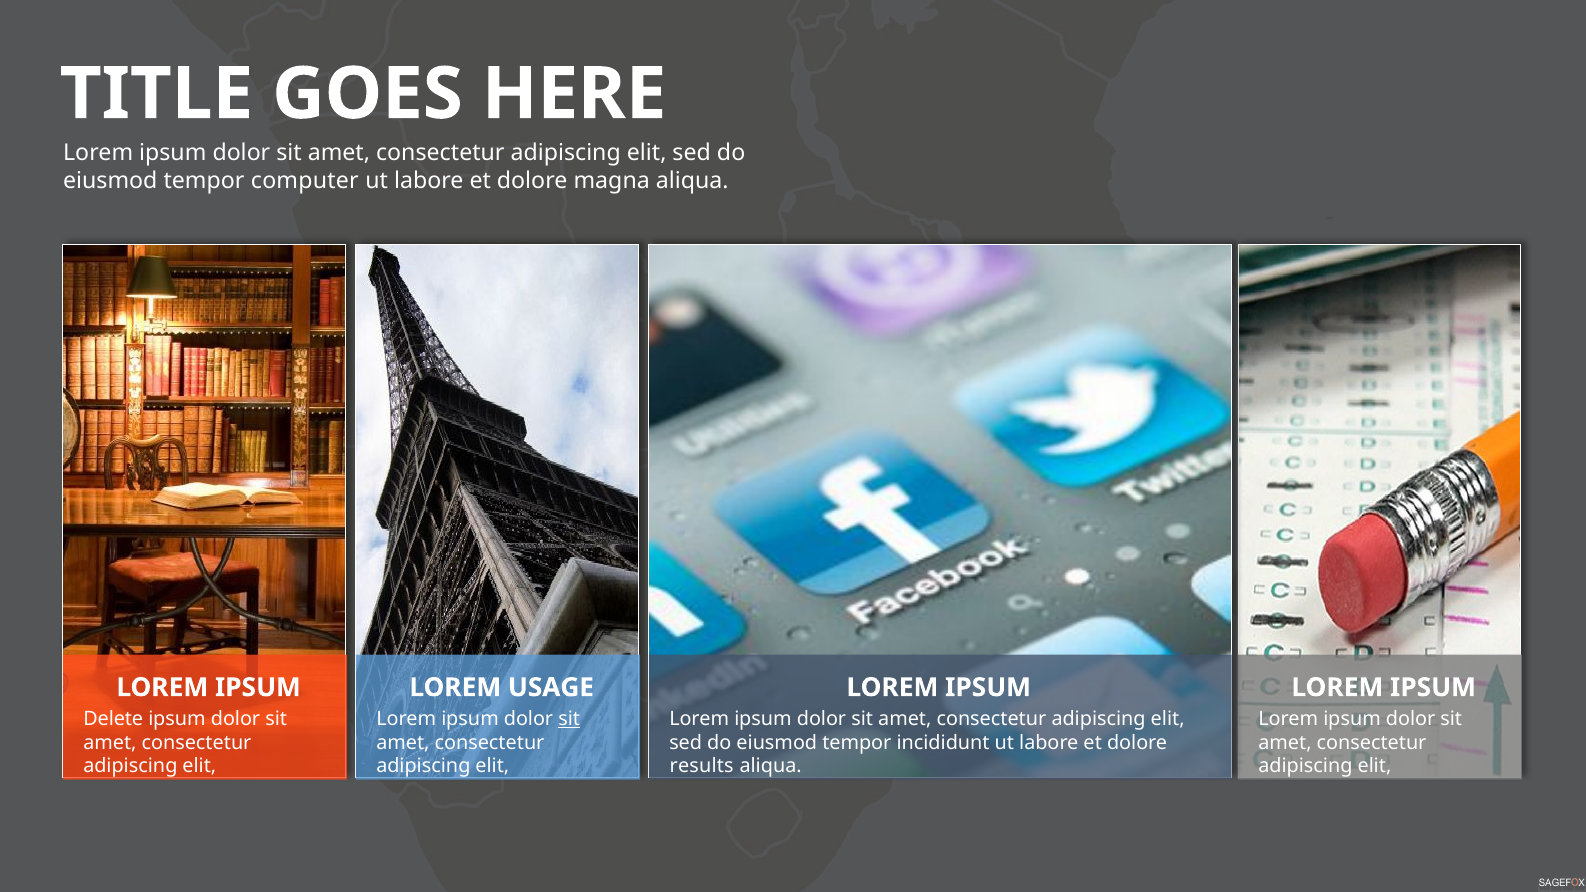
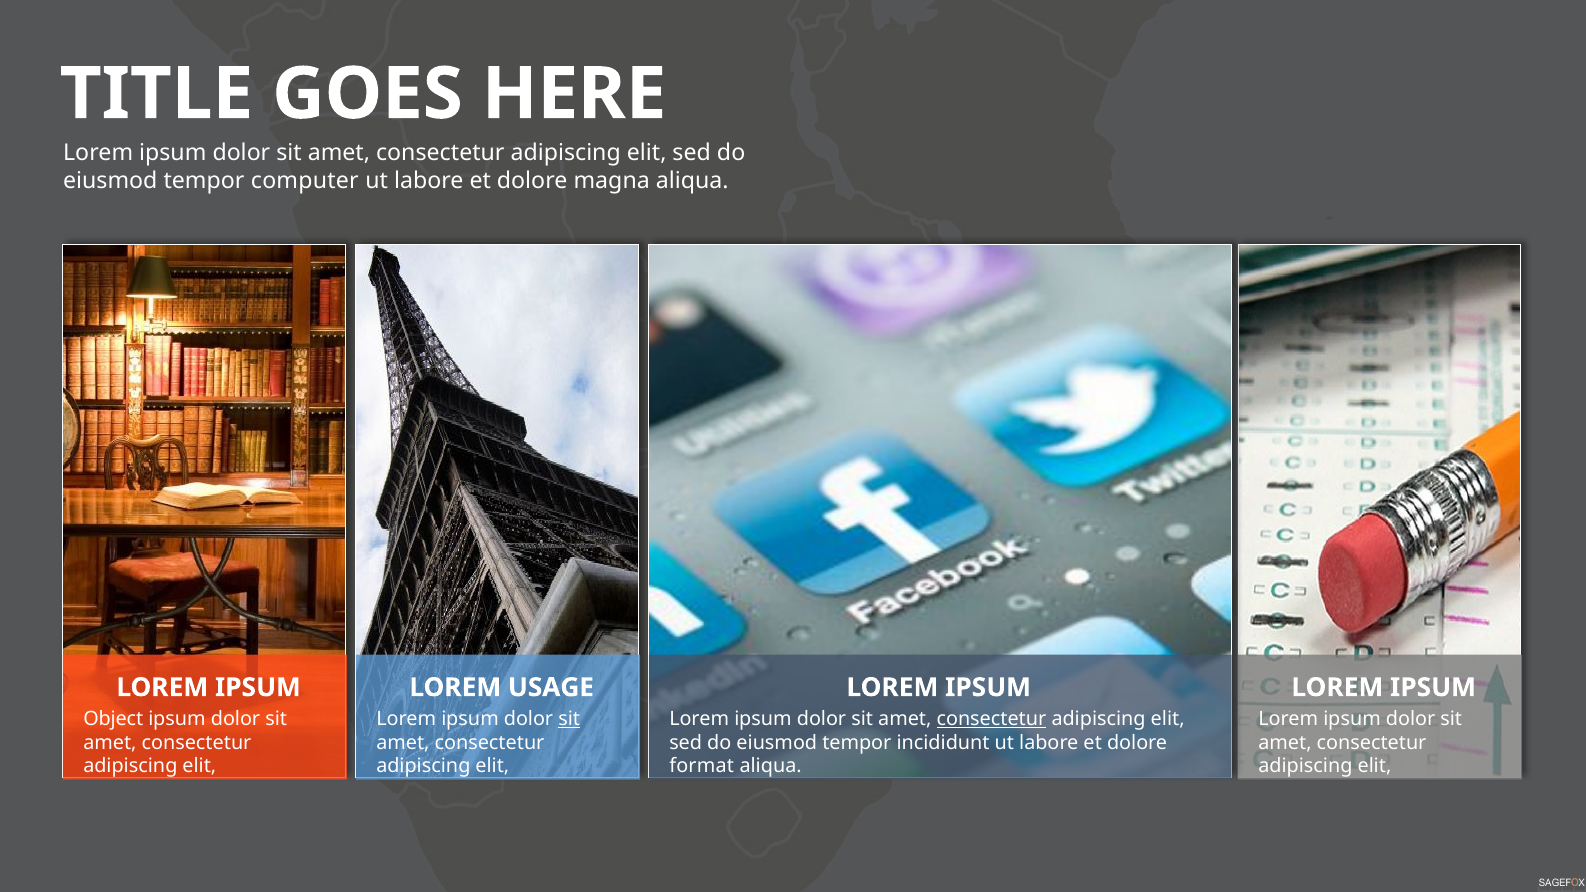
Delete: Delete -> Object
consectetur at (991, 719) underline: none -> present
results: results -> format
